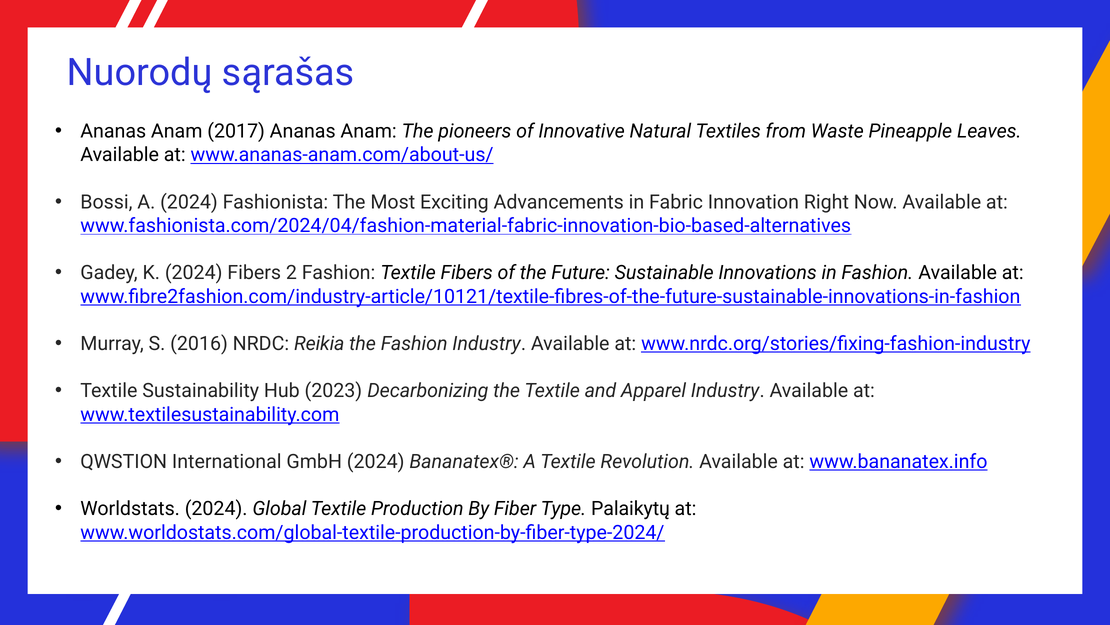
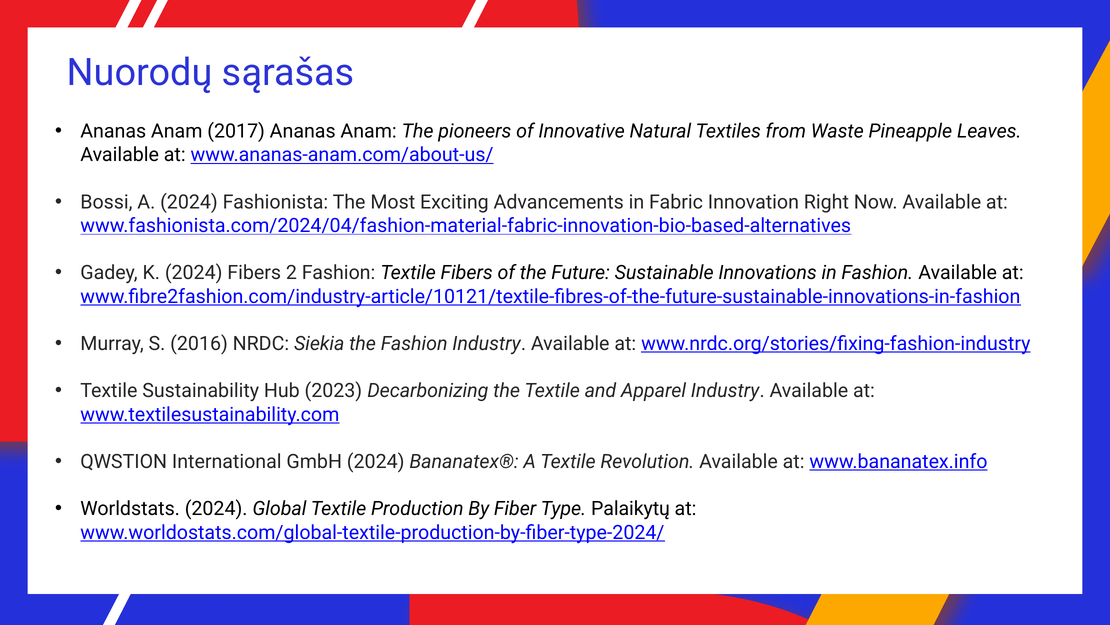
Reikia: Reikia -> Siekia
